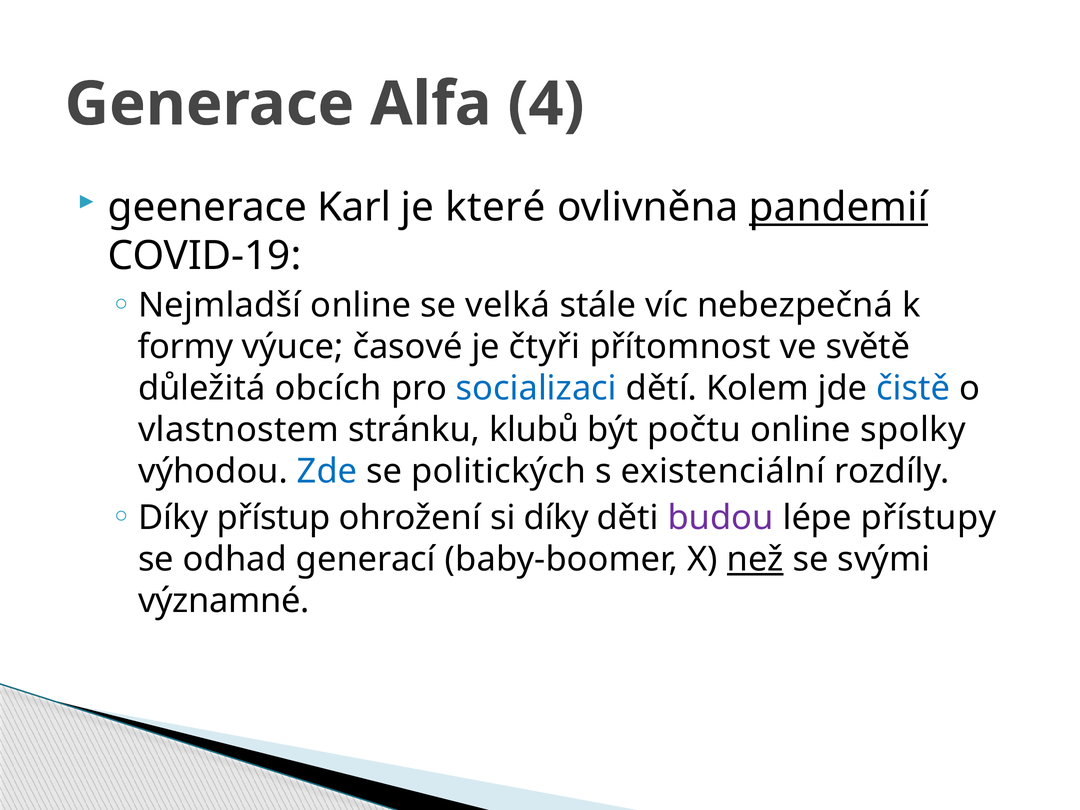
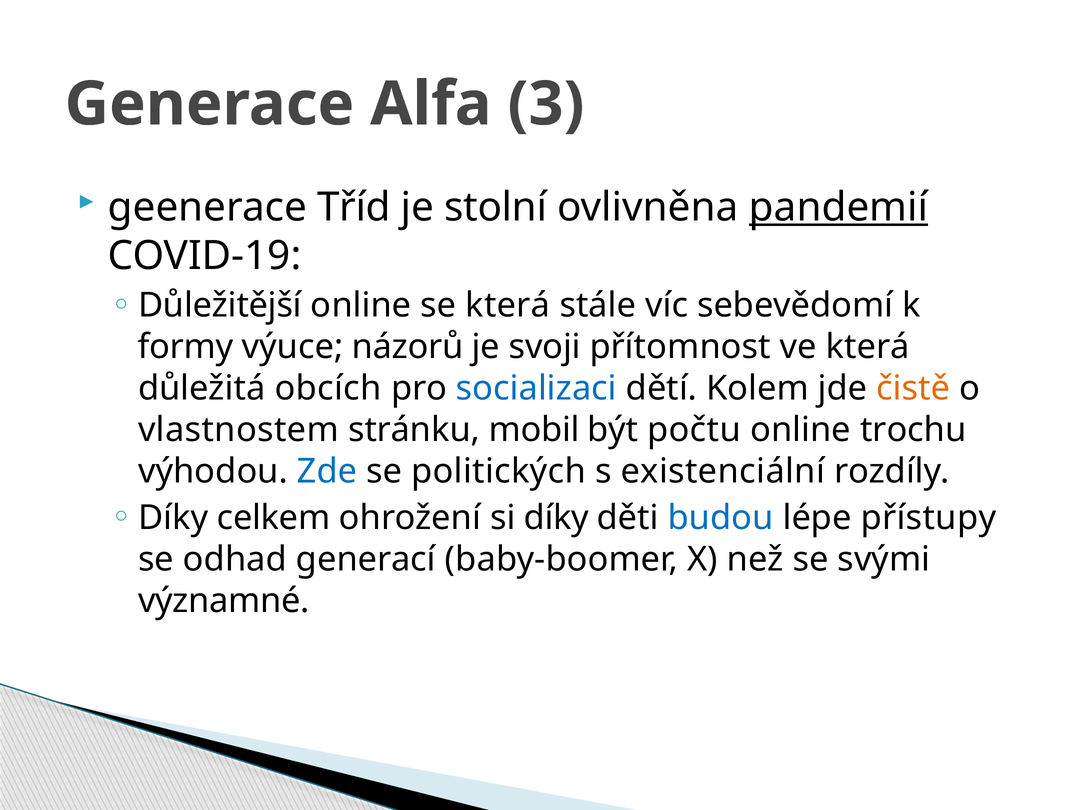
4: 4 -> 3
Karl: Karl -> Tříd
které: které -> stolní
Nejmladší: Nejmladší -> Důležitější
se velká: velká -> která
nebezpečná: nebezpečná -> sebevědomí
časové: časové -> názorů
čtyři: čtyři -> svoji
ve světě: světě -> která
čistě colour: blue -> orange
klubů: klubů -> mobil
spolky: spolky -> trochu
přístup: přístup -> celkem
budou colour: purple -> blue
než underline: present -> none
